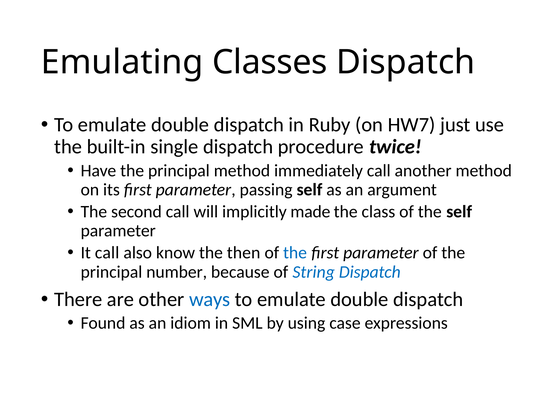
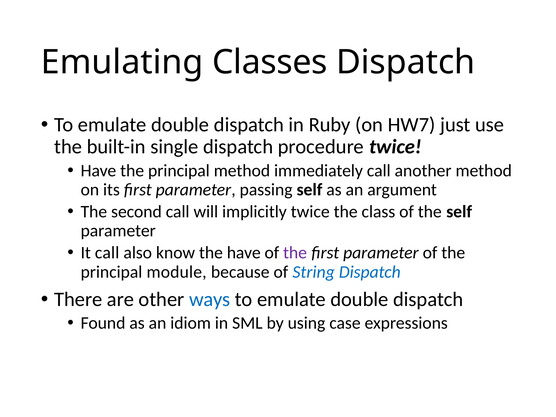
implicitly made: made -> twice
the then: then -> have
the at (295, 253) colour: blue -> purple
number: number -> module
